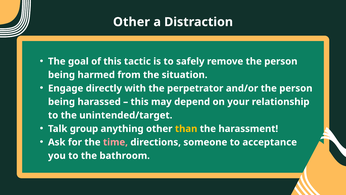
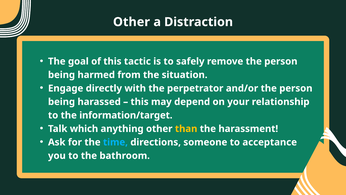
unintended/target: unintended/target -> information/target
group: group -> which
time colour: pink -> light blue
